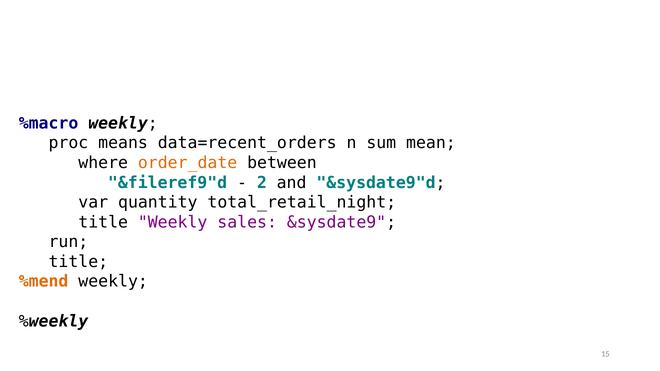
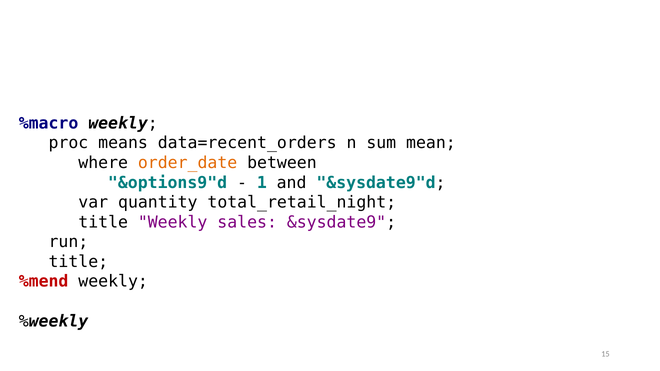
&fileref9"d: &fileref9"d -> &options9"d
2: 2 -> 1
%mend colour: orange -> red
